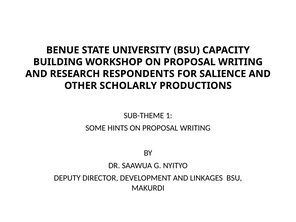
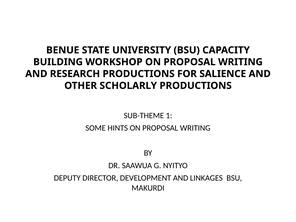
RESEARCH RESPONDENTS: RESPONDENTS -> PRODUCTIONS
